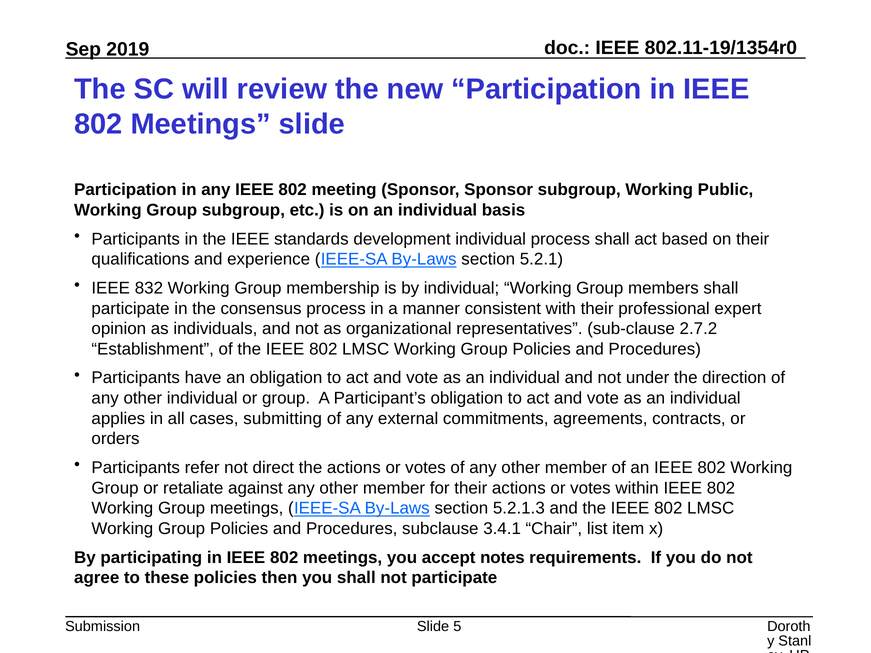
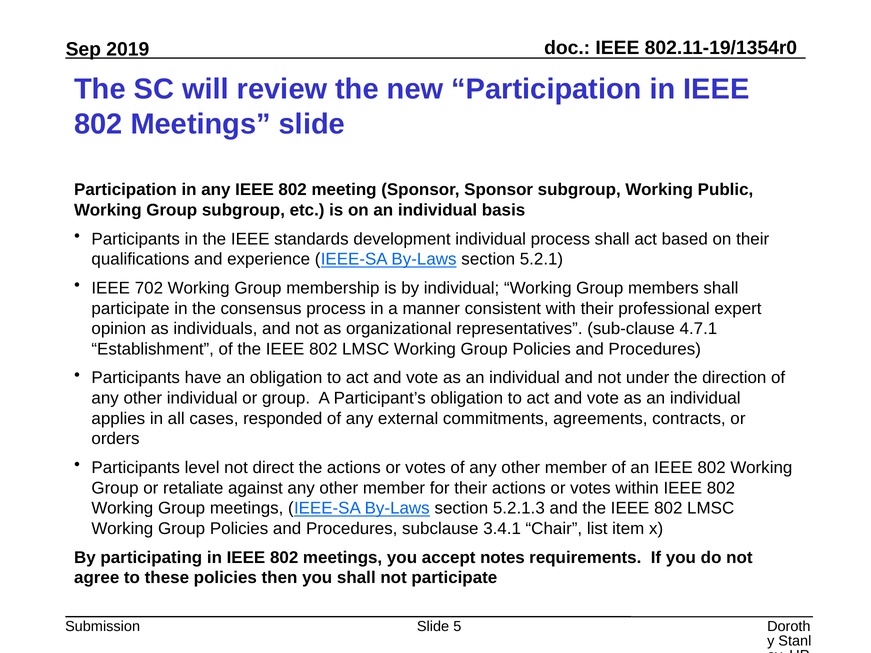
832: 832 -> 702
2.7.2: 2.7.2 -> 4.7.1
submitting: submitting -> responded
refer: refer -> level
